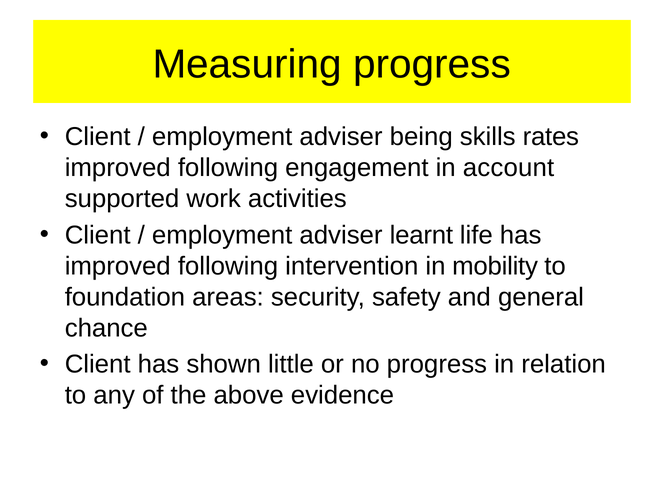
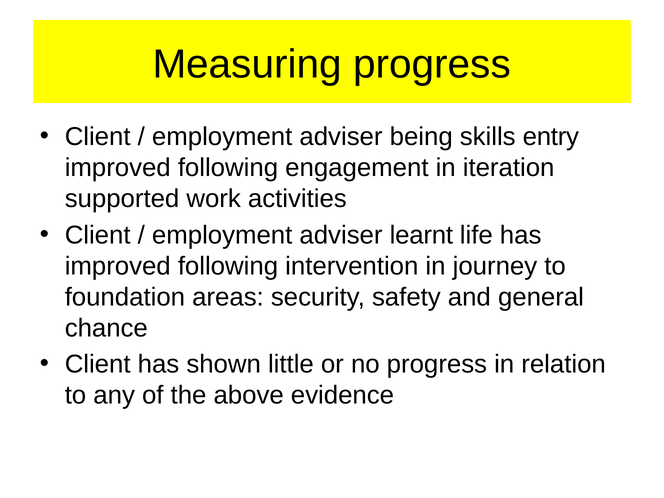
rates: rates -> entry
account: account -> iteration
mobility: mobility -> journey
